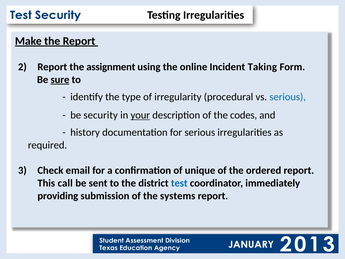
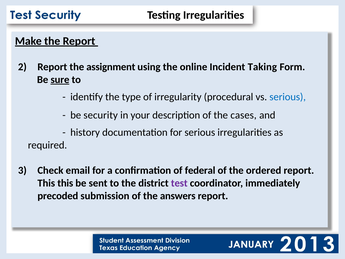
your underline: present -> none
codes: codes -> cases
unique: unique -> federal
This call: call -> this
test colour: blue -> purple
providing: providing -> precoded
systems: systems -> answers
